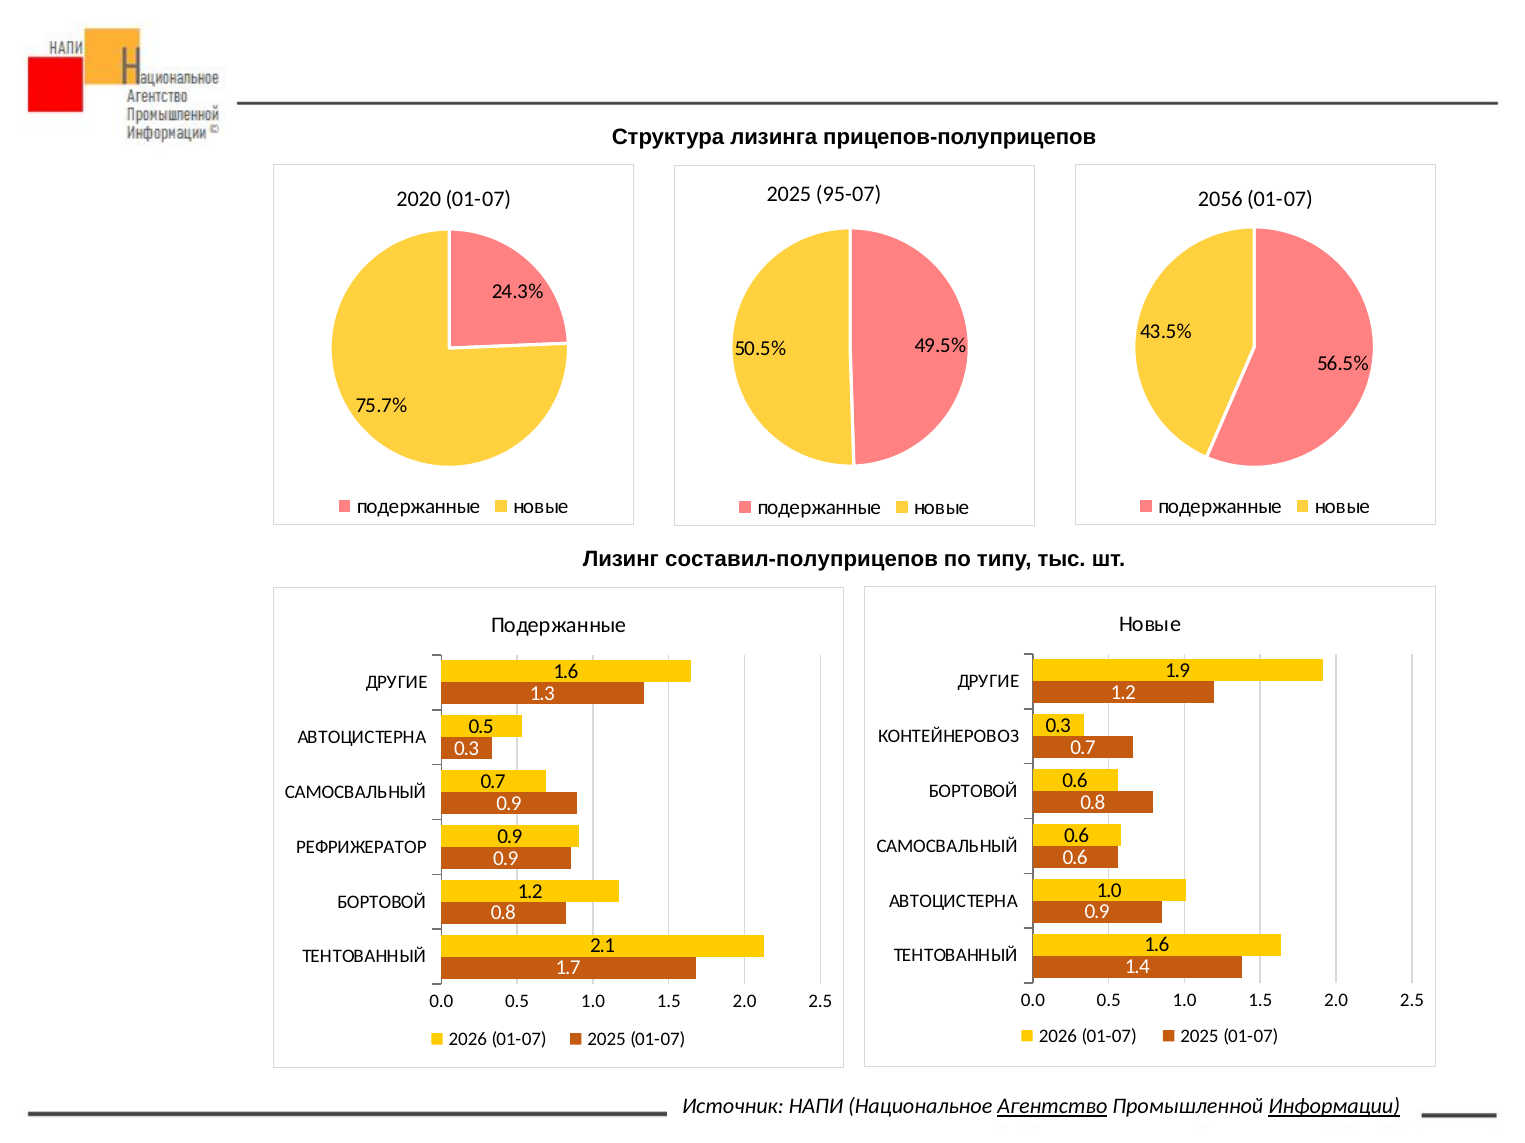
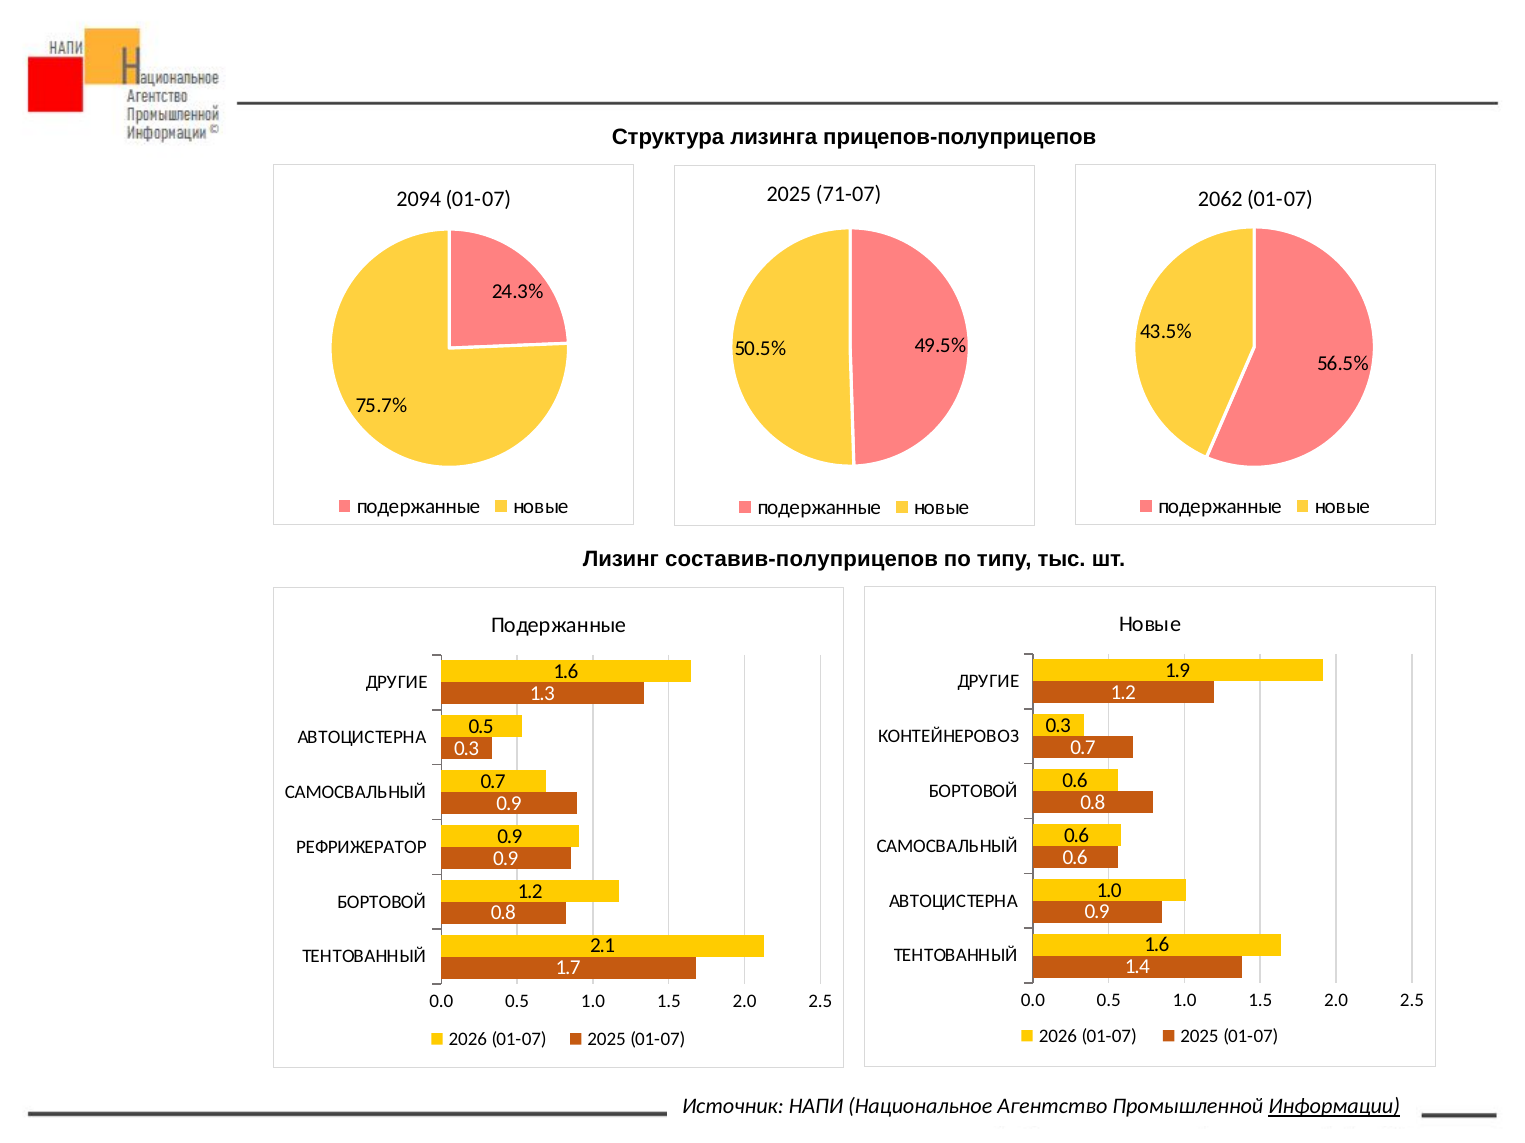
95-07: 95-07 -> 71-07
2020: 2020 -> 2094
2056: 2056 -> 2062
составил-полуприцепов: составил-полуприцепов -> составив-полуприцепов
Агентство underline: present -> none
